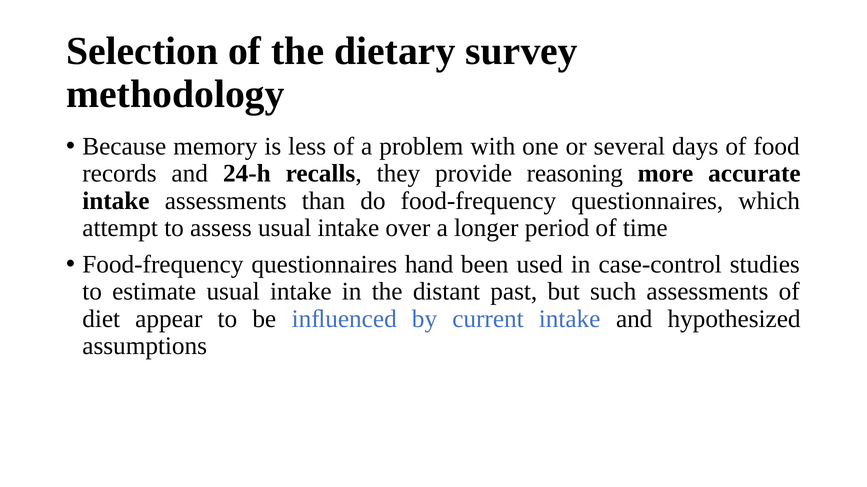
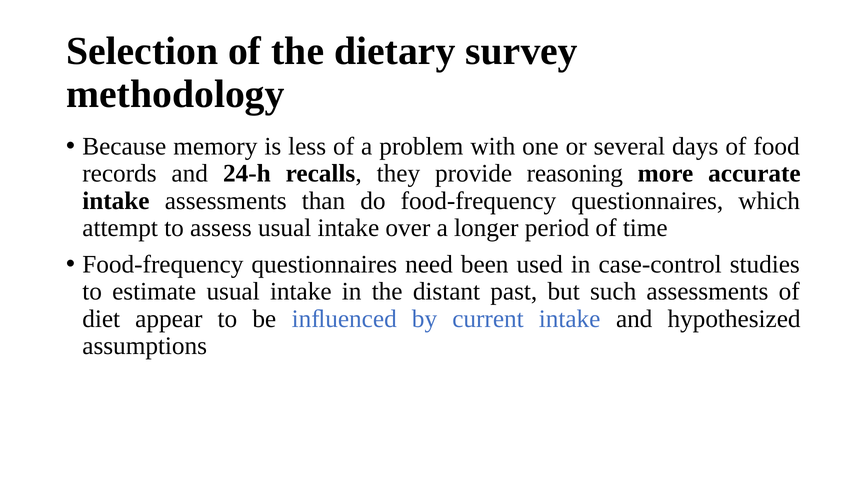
hand: hand -> need
